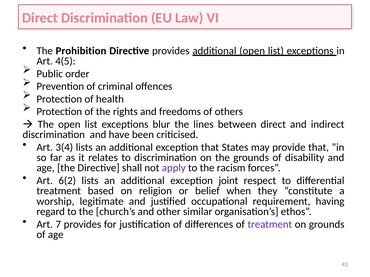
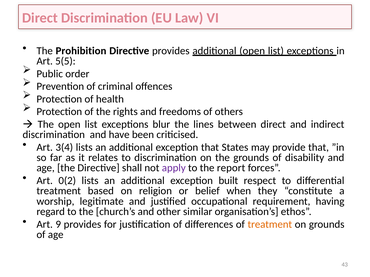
4(5: 4(5 -> 5(5
racism: racism -> report
6(2: 6(2 -> 0(2
joint: joint -> built
7: 7 -> 9
treatment at (270, 225) colour: purple -> orange
